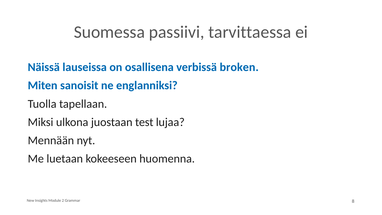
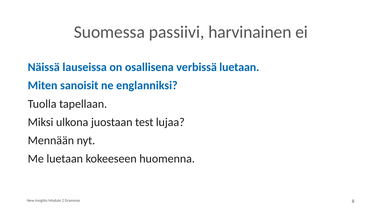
tarvittaessa: tarvittaessa -> harvinainen
verbissä broken: broken -> luetaan
